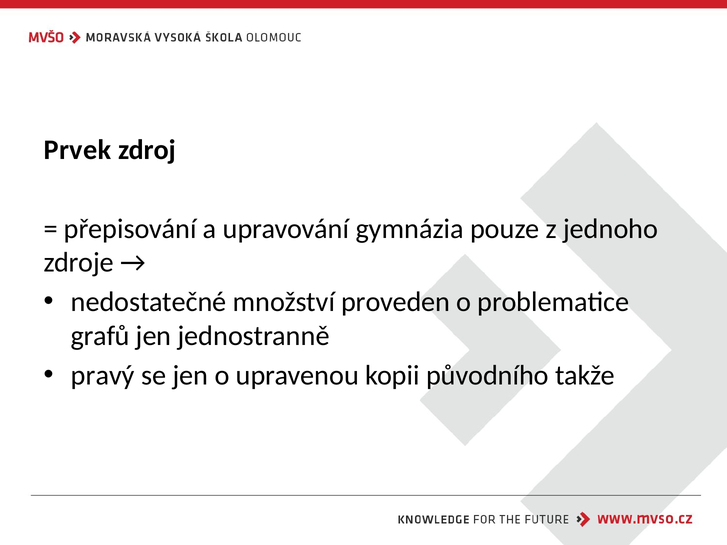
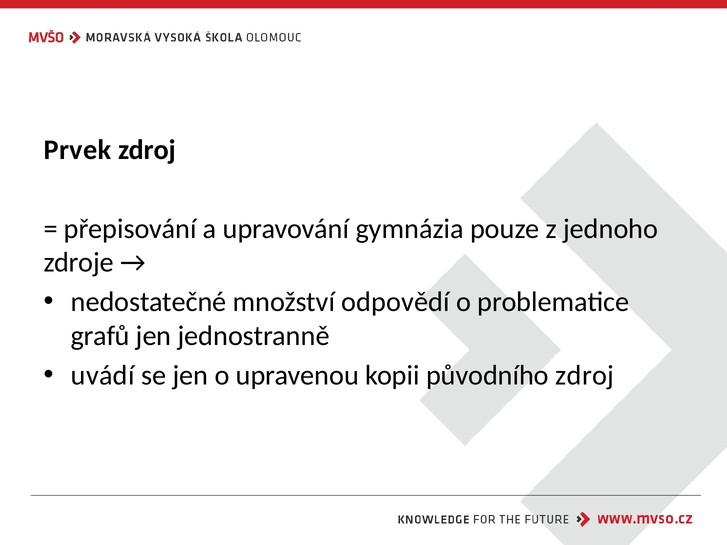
proveden: proveden -> odpovědí
pravý: pravý -> uvádí
původního takže: takže -> zdroj
